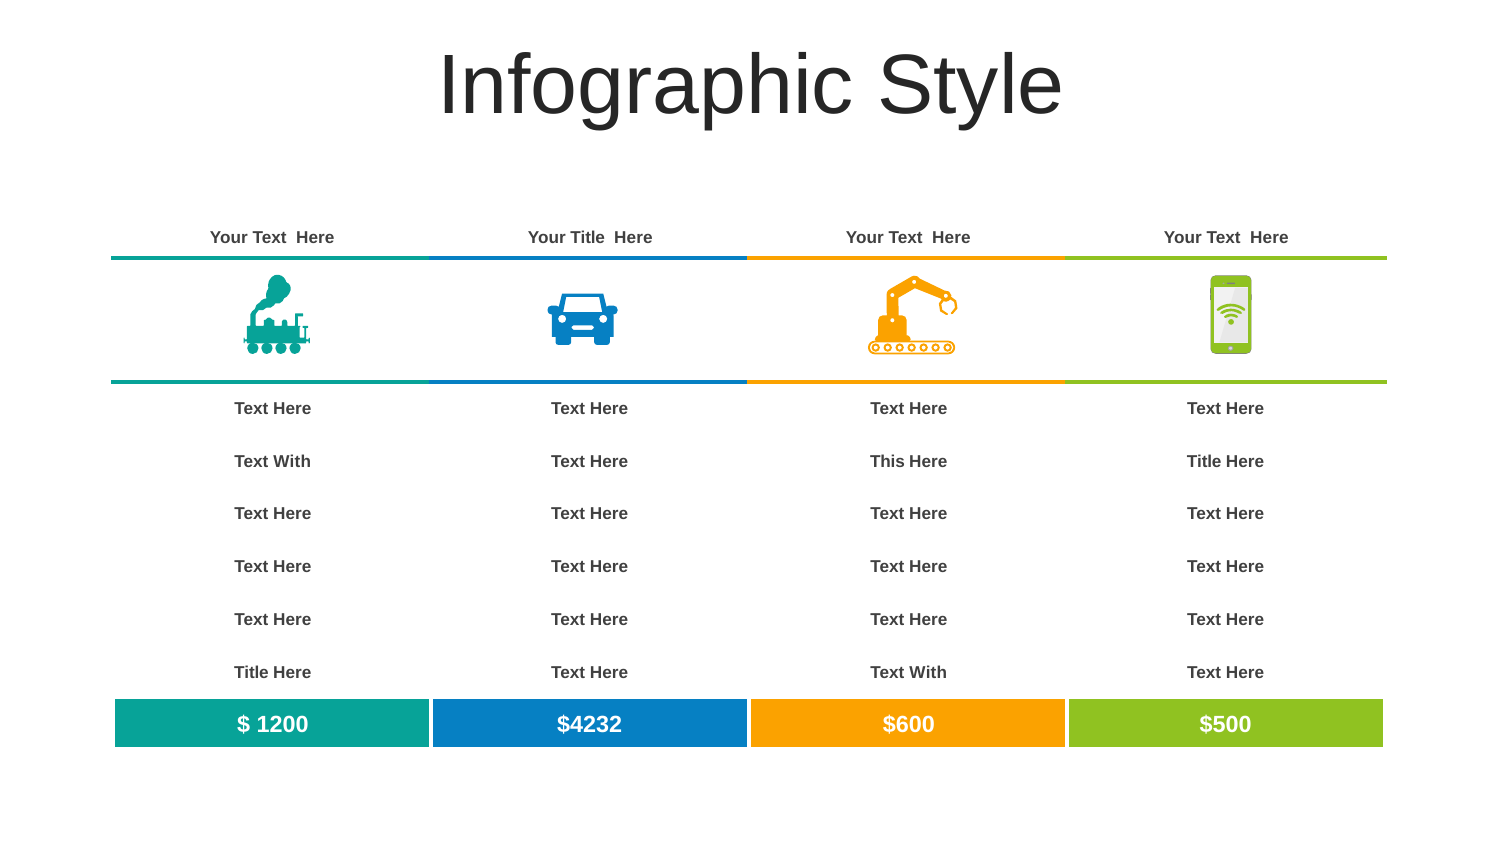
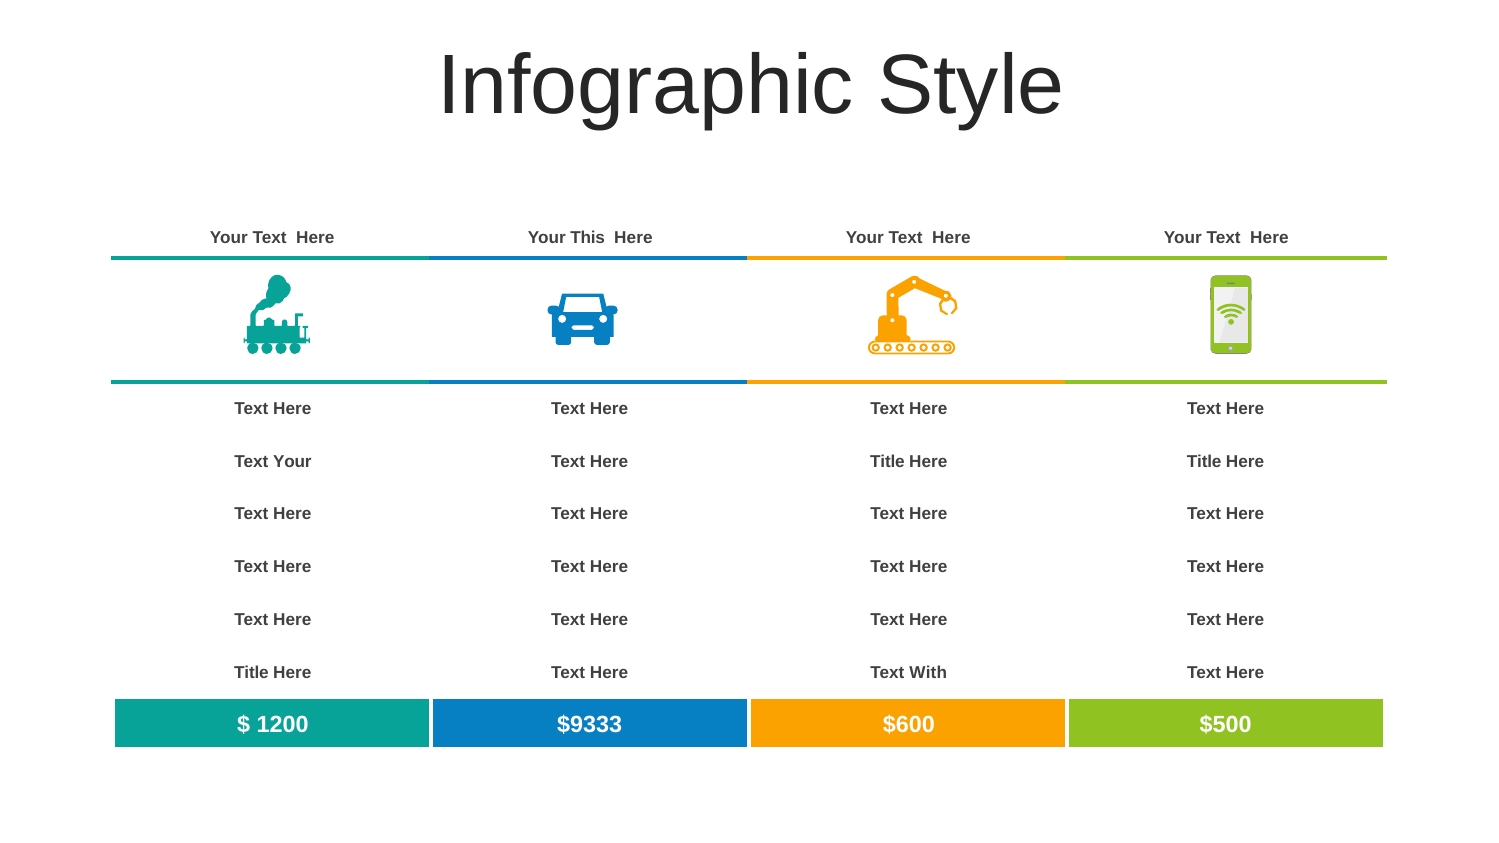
Your Title: Title -> This
With at (292, 461): With -> Your
This at (887, 461): This -> Title
$4232: $4232 -> $9333
